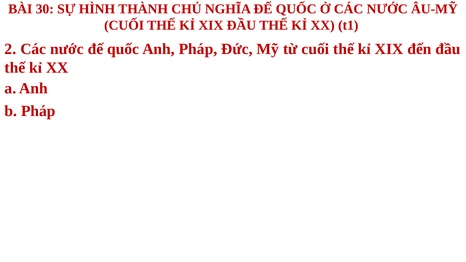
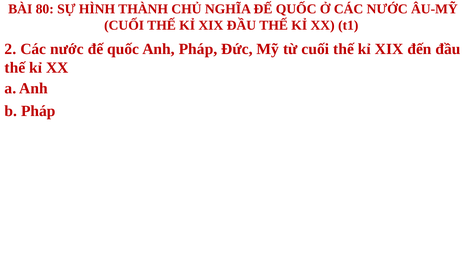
30: 30 -> 80
